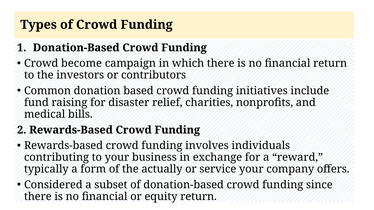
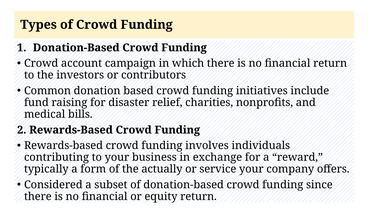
become: become -> account
